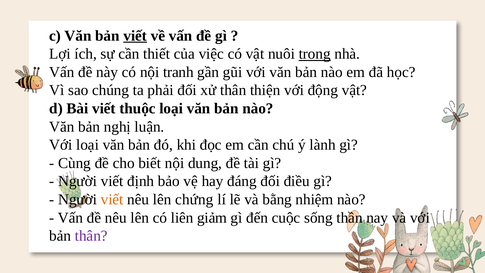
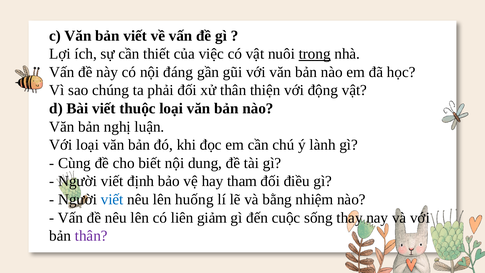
viết at (135, 36) underline: present -> none
tranh: tranh -> đáng
đáng: đáng -> tham
viết at (112, 199) colour: orange -> blue
chứng: chứng -> huống
thần: thần -> thay
